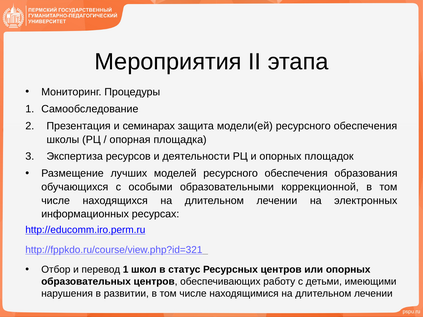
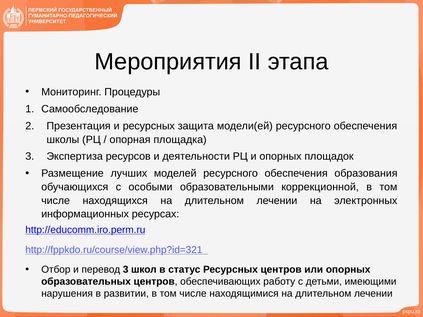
и семинарах: семинарах -> ресурсных
перевод 1: 1 -> 3
